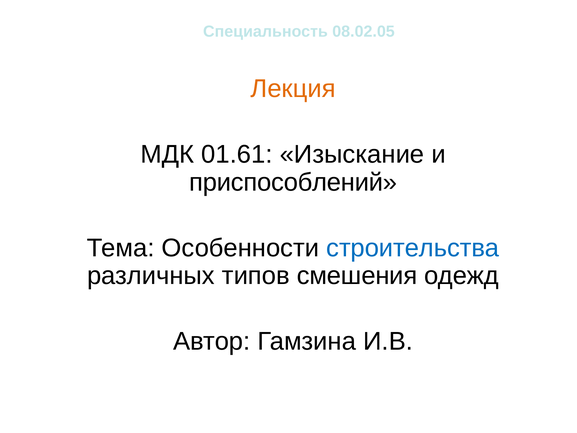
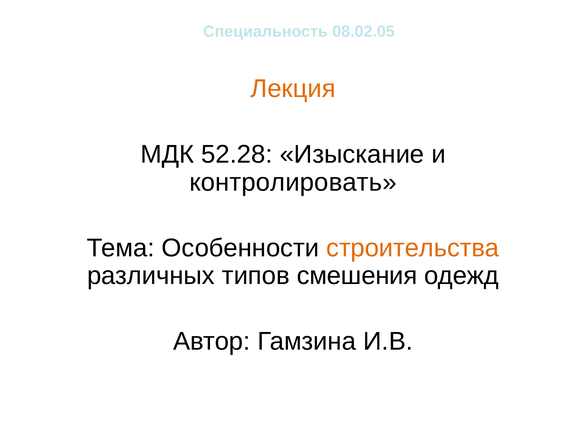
01.61: 01.61 -> 52.28
приспособлений: приспособлений -> контролировать
строительства colour: blue -> orange
